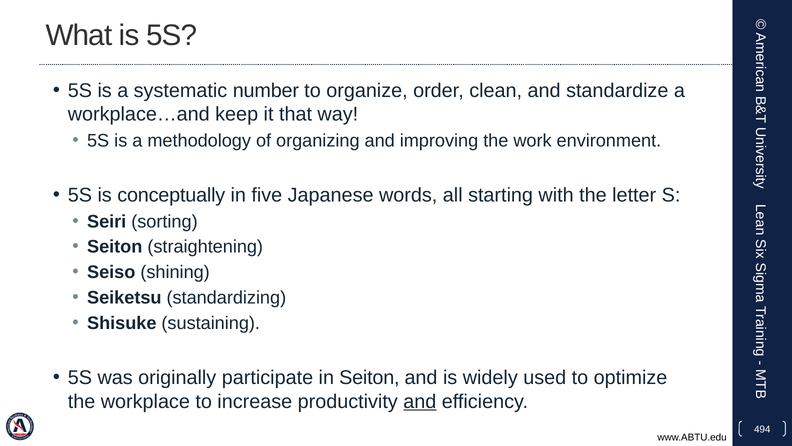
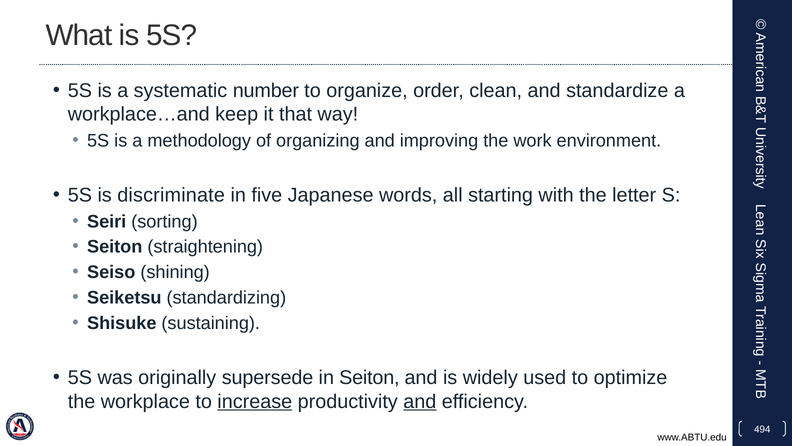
conceptually: conceptually -> discriminate
participate: participate -> supersede
increase underline: none -> present
